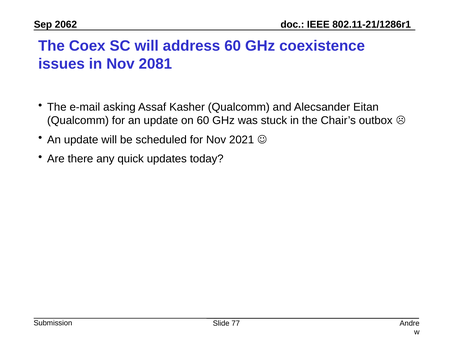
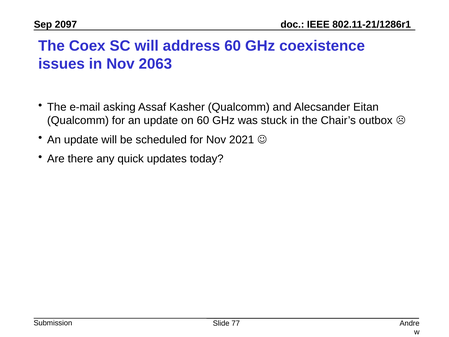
2062: 2062 -> 2097
2081: 2081 -> 2063
